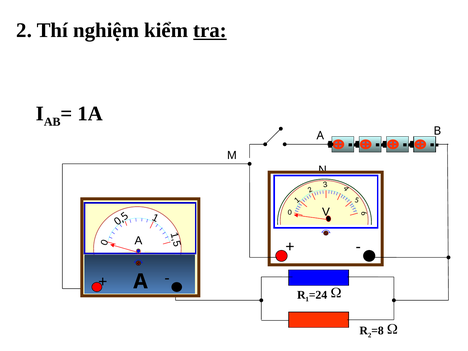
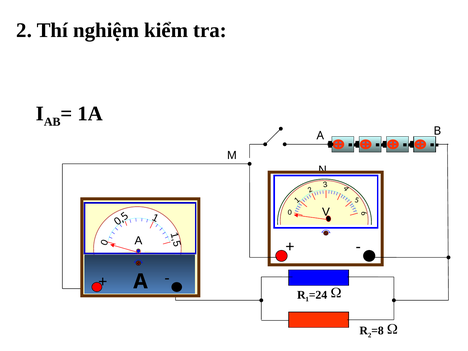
tra underline: present -> none
